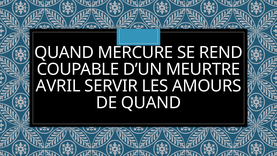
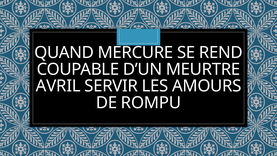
DE QUAND: QUAND -> ROMPU
